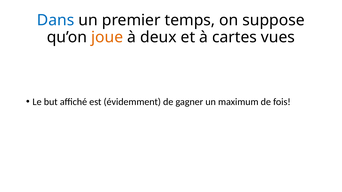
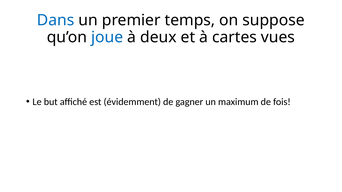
joue colour: orange -> blue
